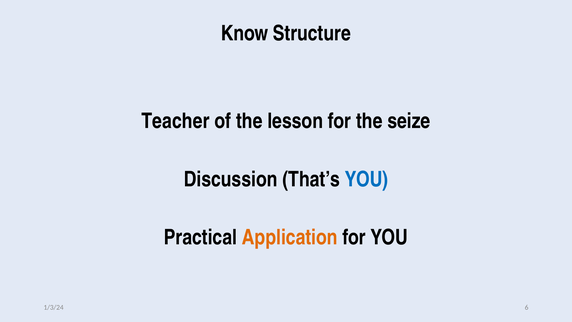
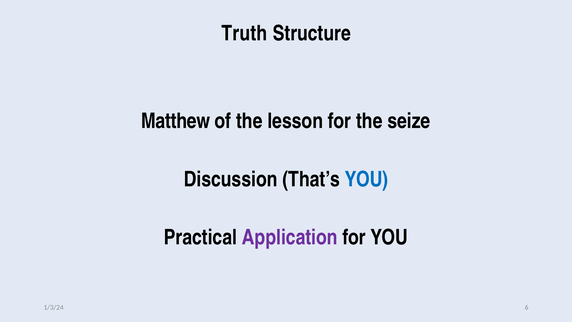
Know: Know -> Truth
Teacher: Teacher -> Matthew
Application colour: orange -> purple
